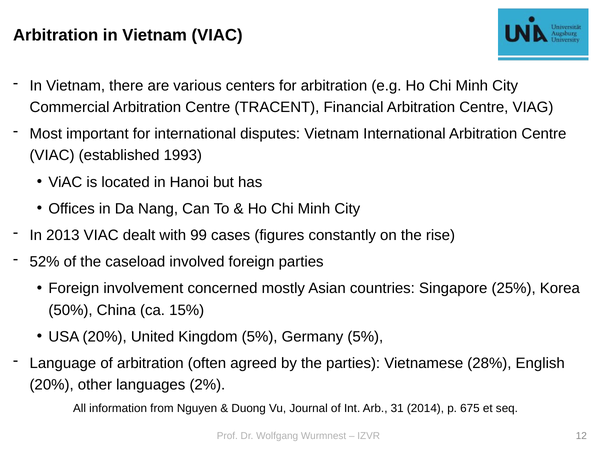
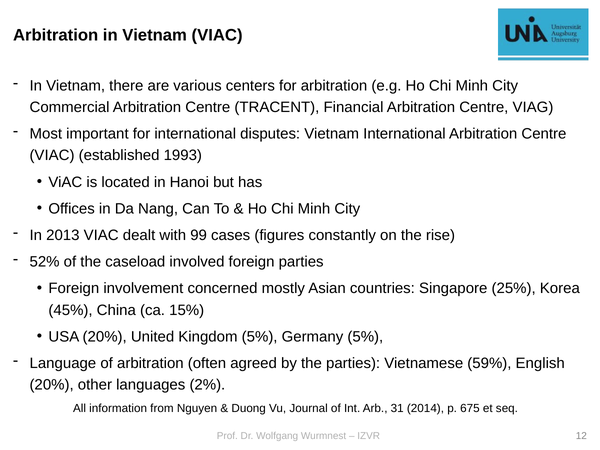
50%: 50% -> 45%
28%: 28% -> 59%
